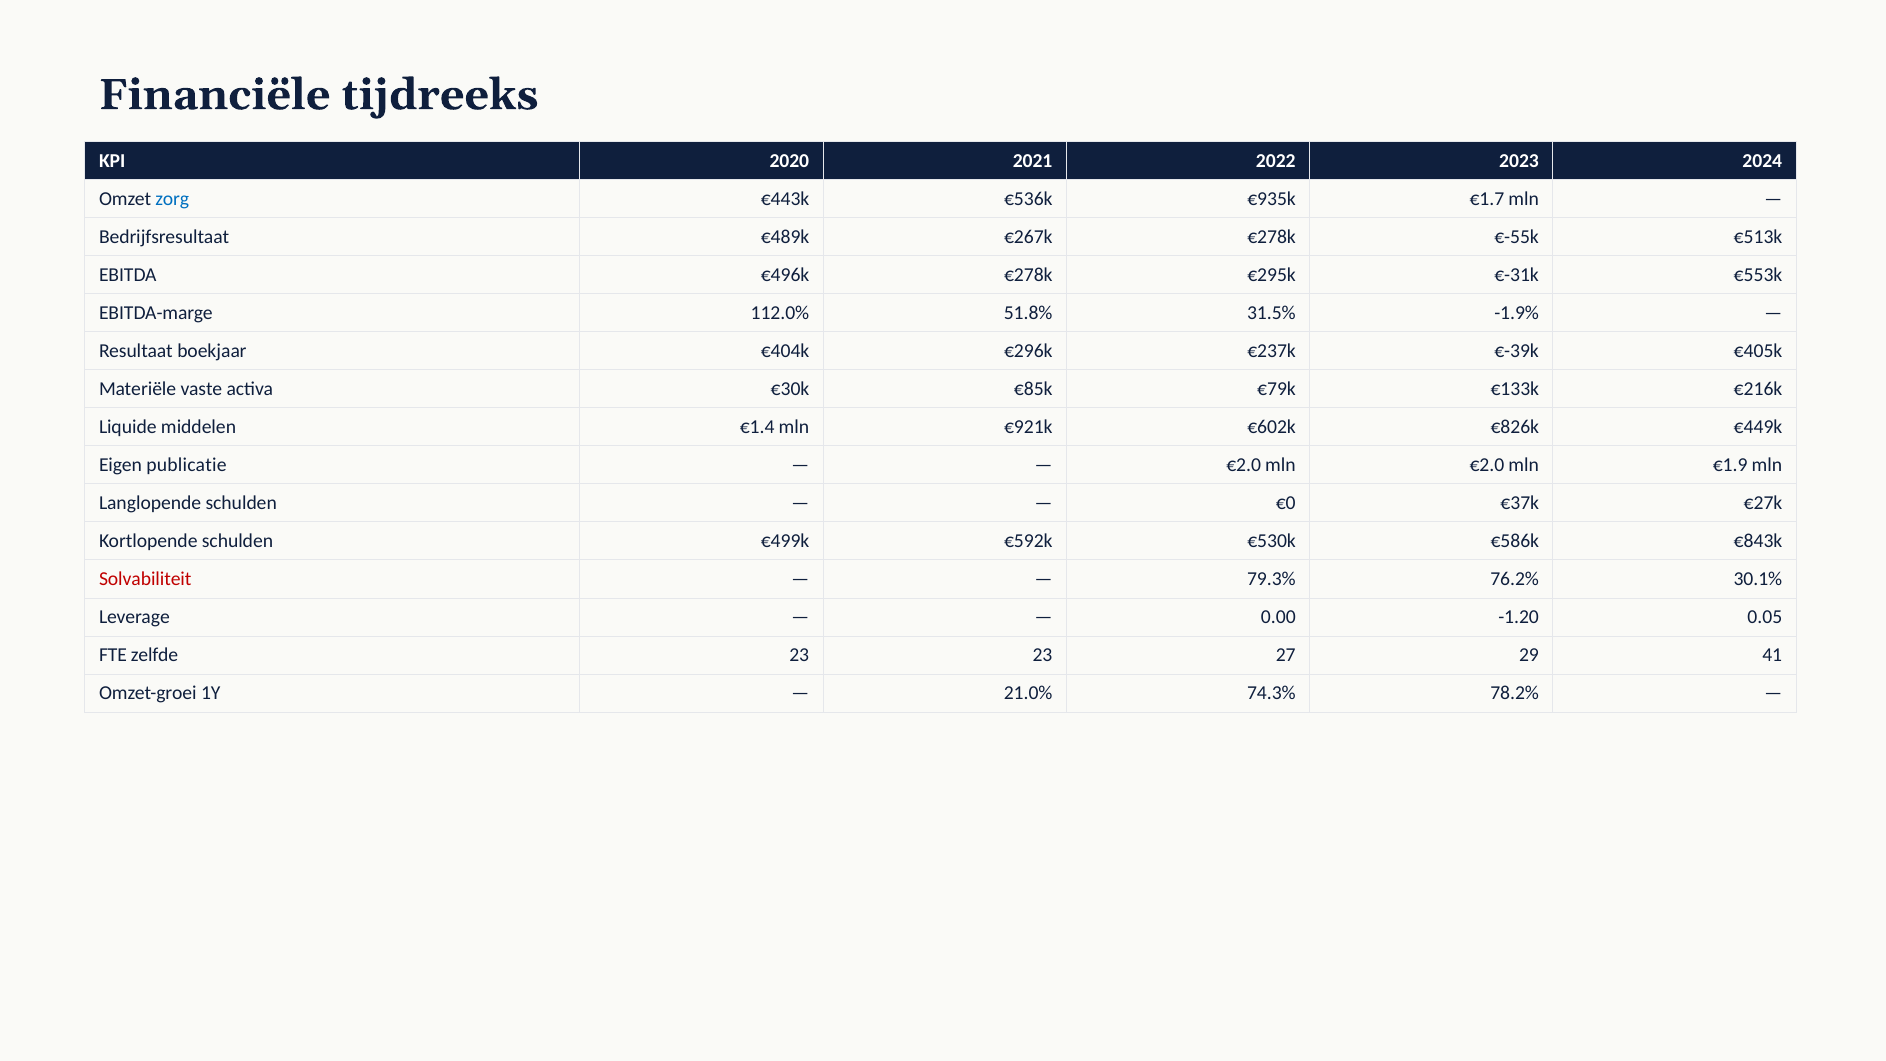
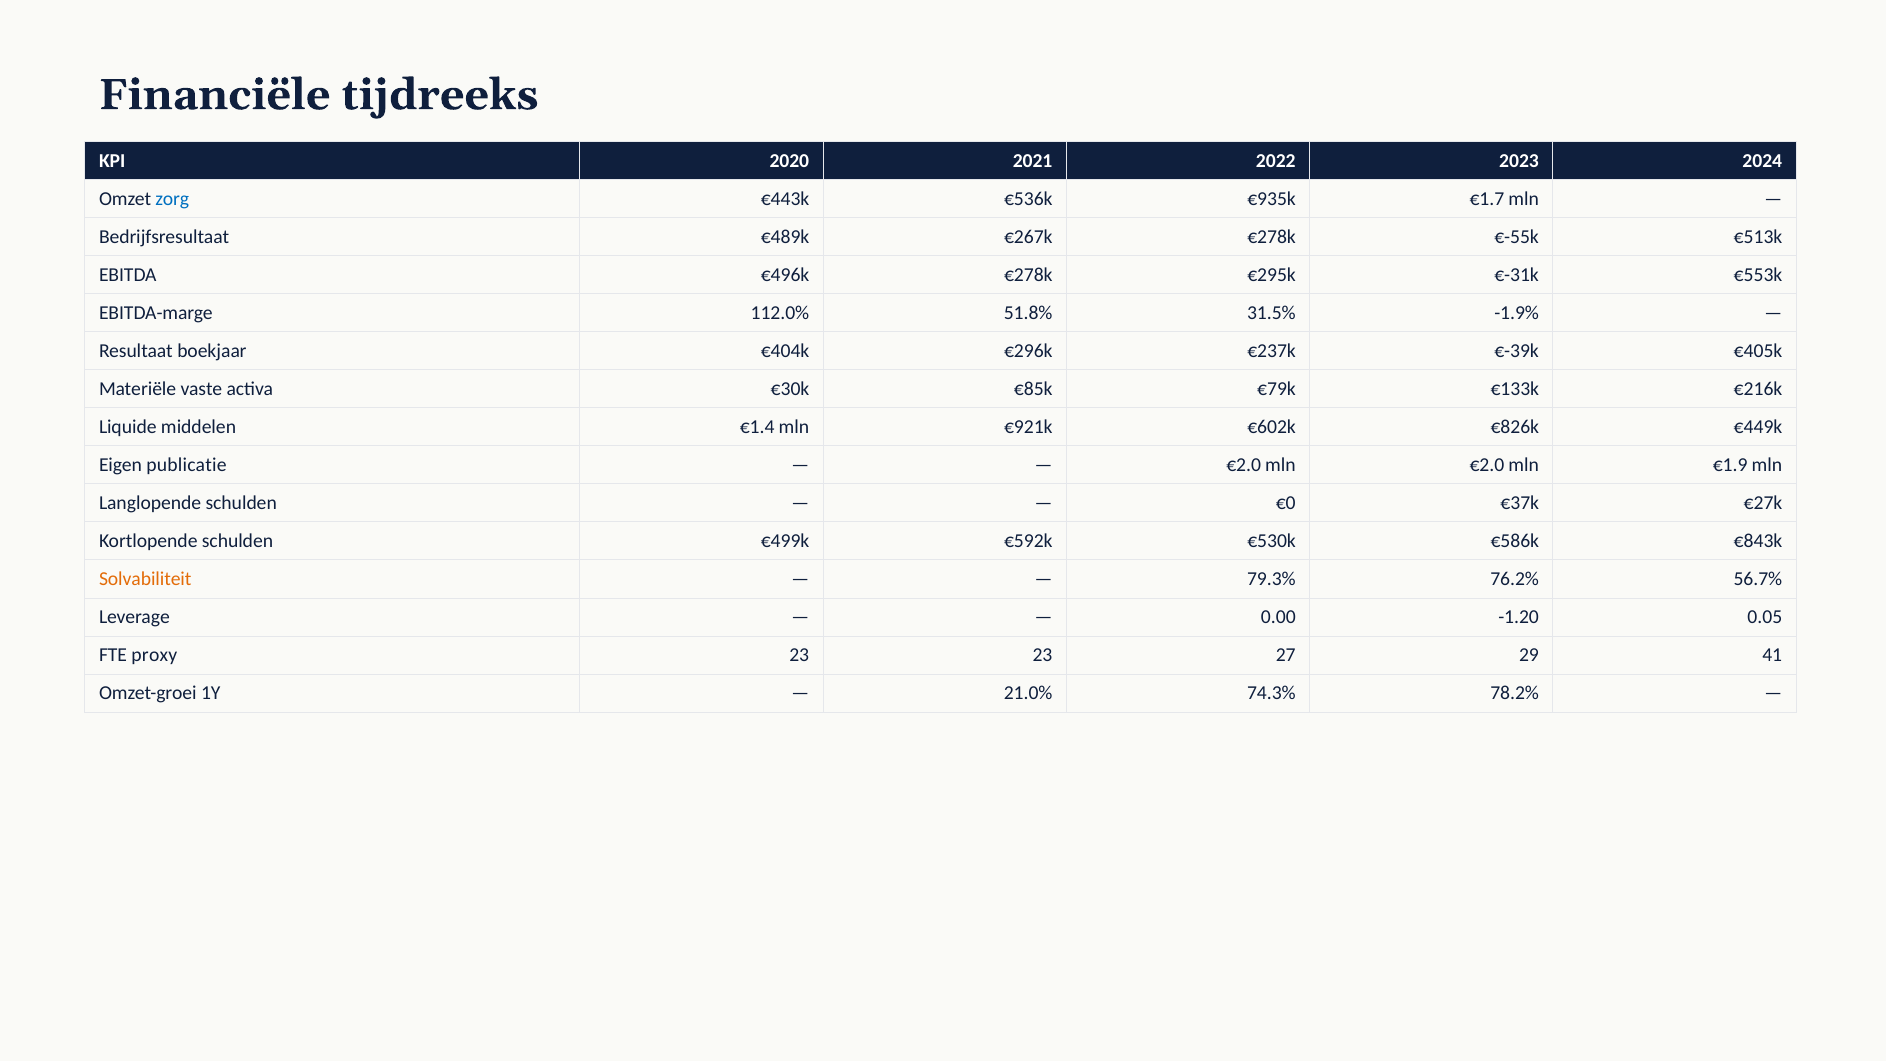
Solvabiliteit colour: red -> orange
30.1%: 30.1% -> 56.7%
zelfde: zelfde -> proxy
